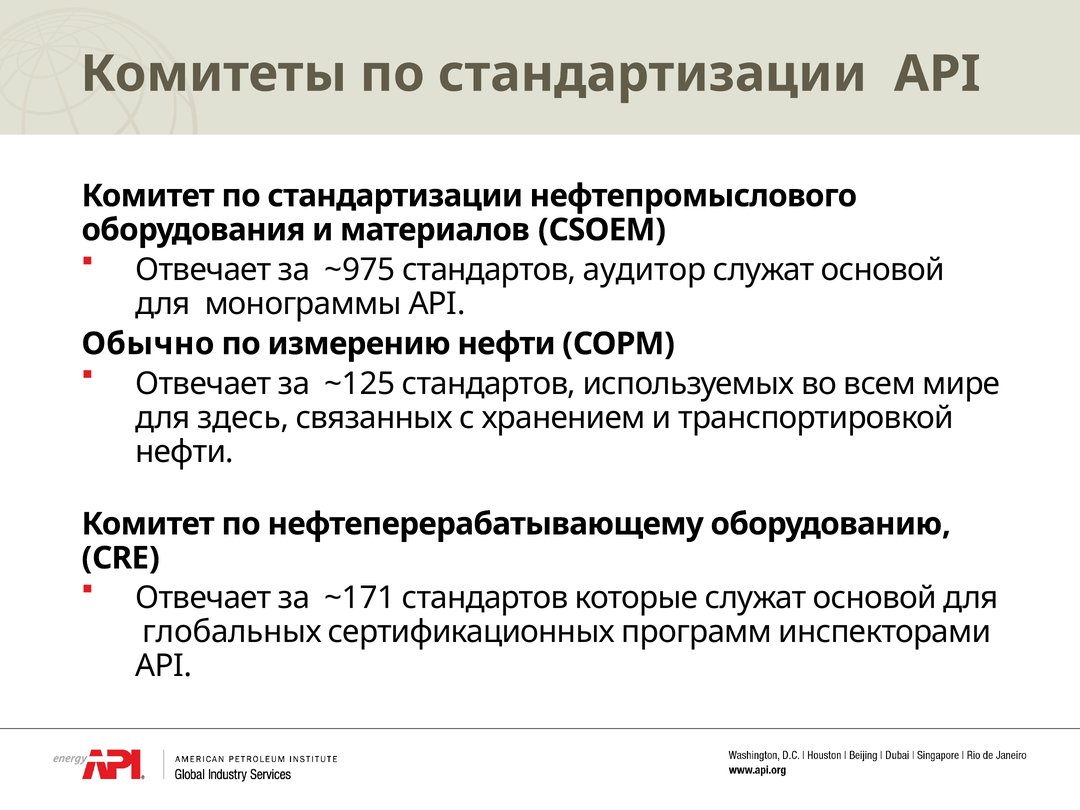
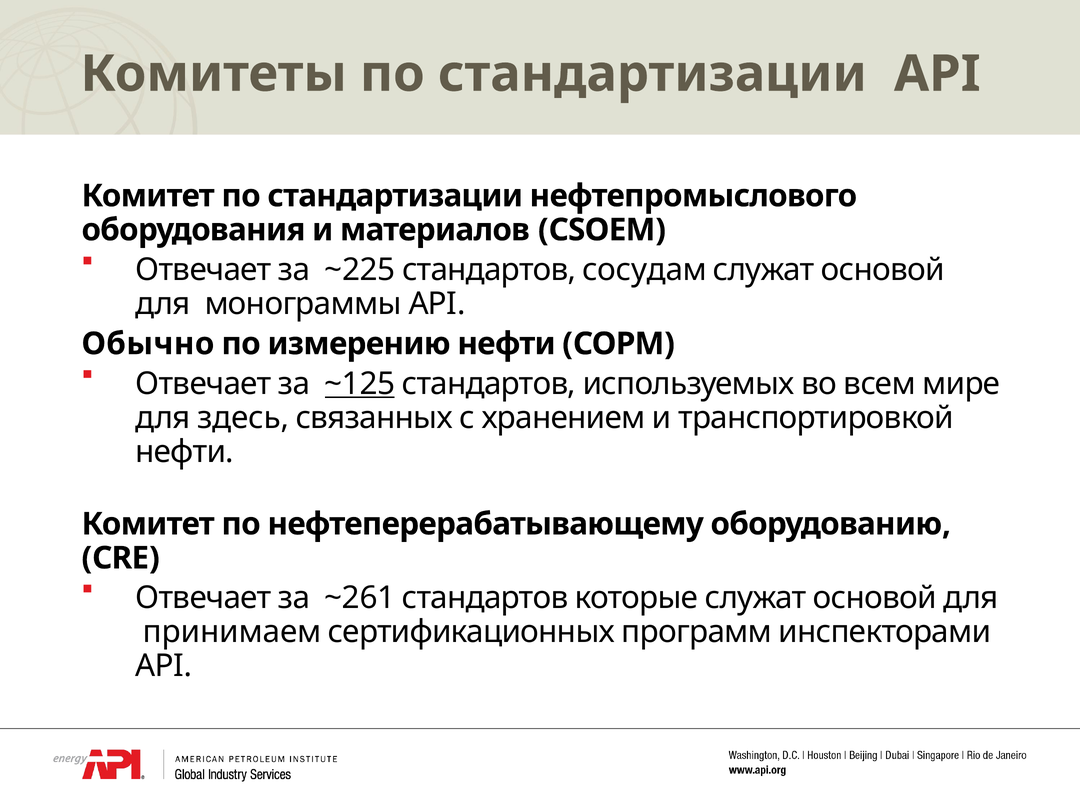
~975: ~975 -> ~225
аудитор: аудитор -> сосудам
~125 underline: none -> present
~171: ~171 -> ~261
глобальных: глобальных -> принимаем
